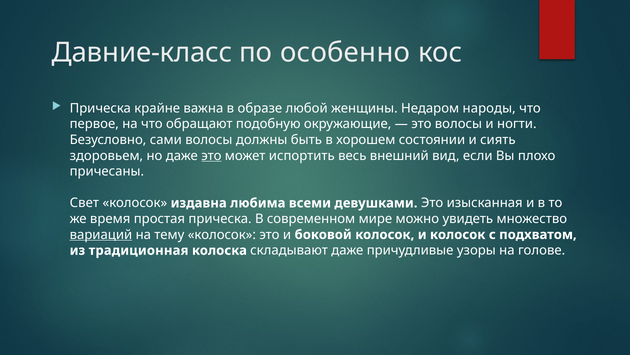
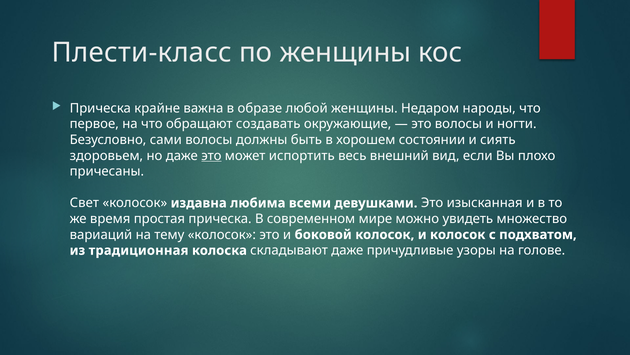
Давние-класс: Давние-класс -> Плести-класс
по особенно: особенно -> женщины
подобную: подобную -> создавать
вариаций underline: present -> none
